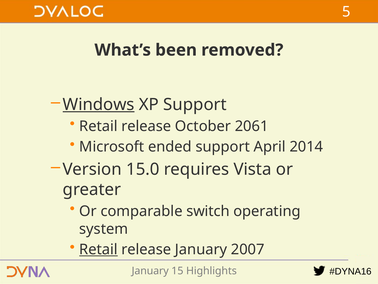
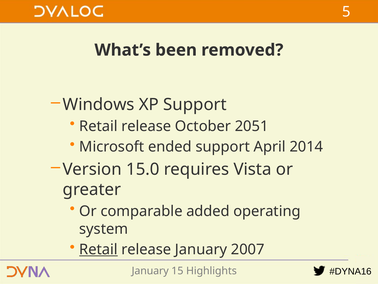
Windows underline: present -> none
2061: 2061 -> 2051
switch: switch -> added
